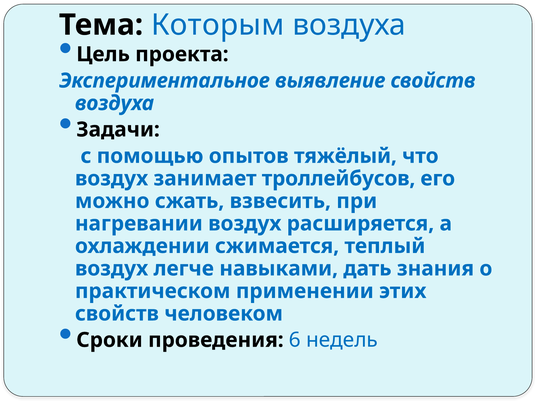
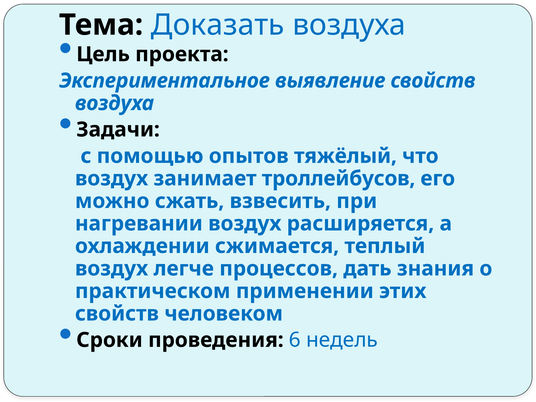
Которым: Которым -> Доказать
навыками: навыками -> процессов
